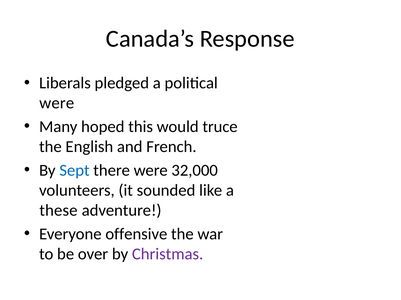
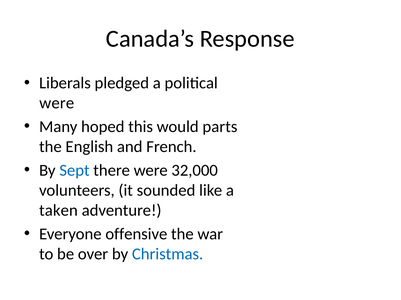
truce: truce -> parts
these: these -> taken
Christmas colour: purple -> blue
